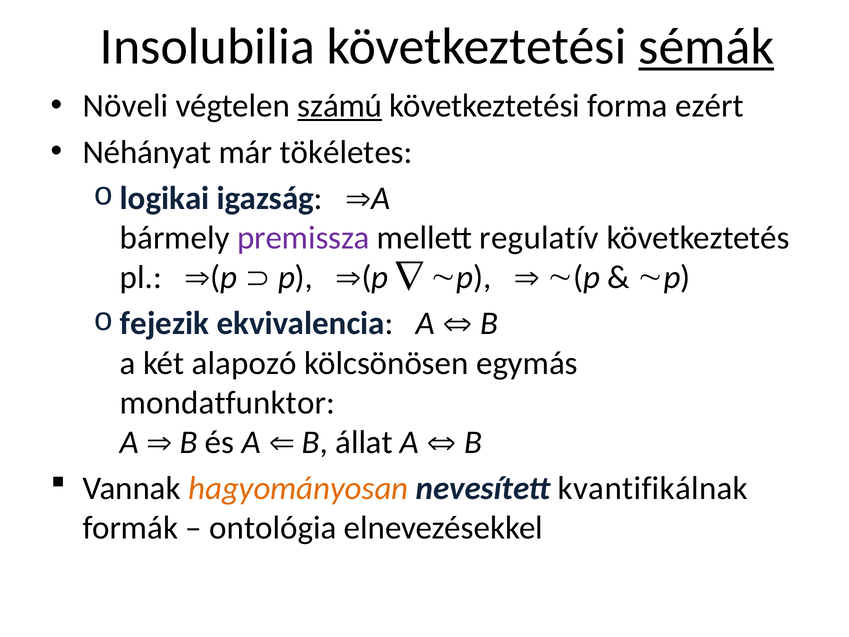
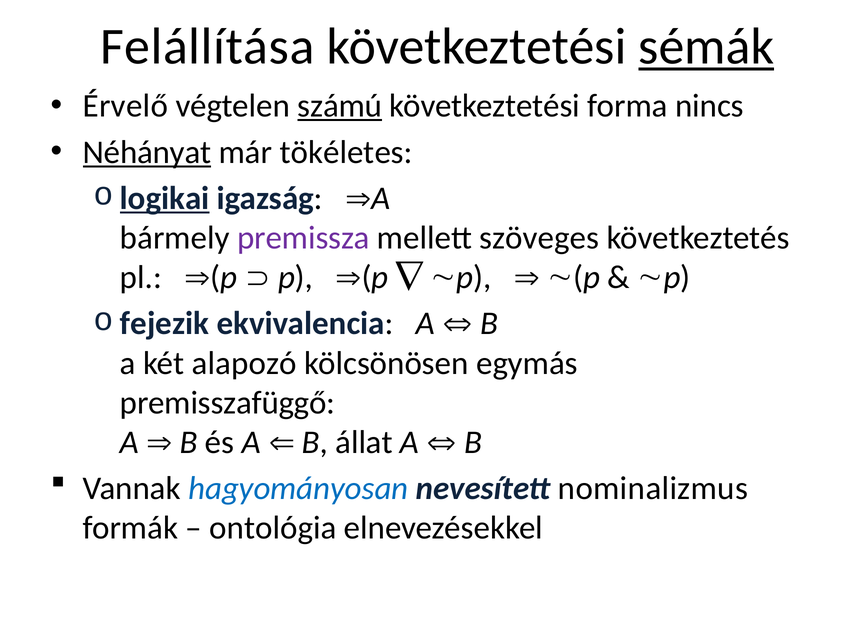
Insolubilia: Insolubilia -> Felállítása
Növeli: Növeli -> Érvelő
ezért: ezért -> nincs
Néhányat underline: none -> present
logikai underline: none -> present
regulatív: regulatív -> szöveges
mondatfunktor: mondatfunktor -> premisszafüggő
hagyományosan colour: orange -> blue
kvantifikálnak: kvantifikálnak -> nominalizmus
